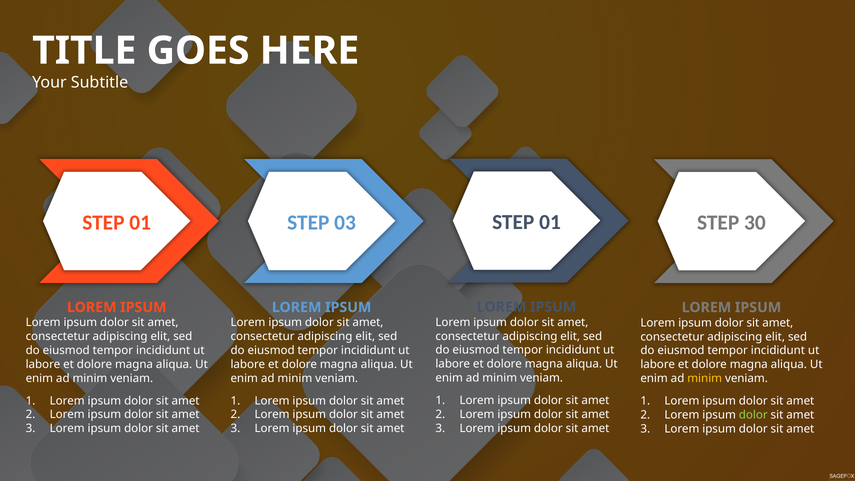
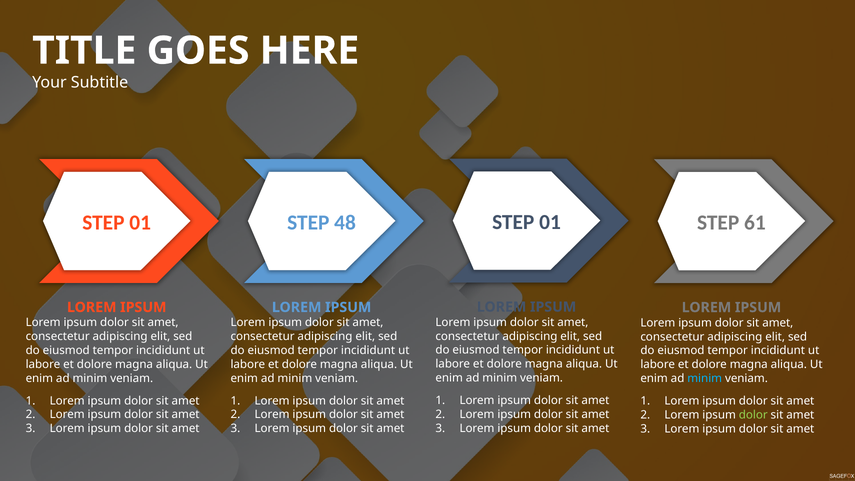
03: 03 -> 48
30: 30 -> 61
minim at (705, 378) colour: yellow -> light blue
